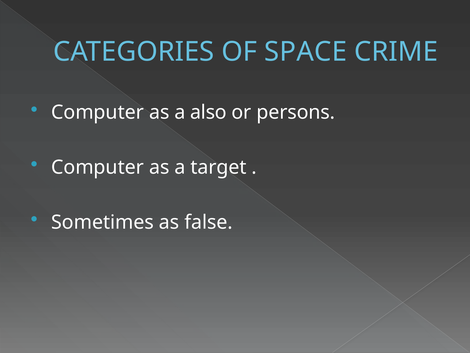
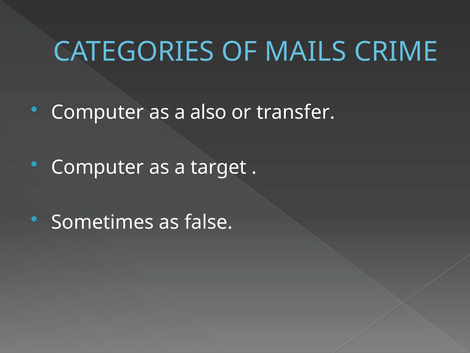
SPACE: SPACE -> MAILS
persons: persons -> transfer
